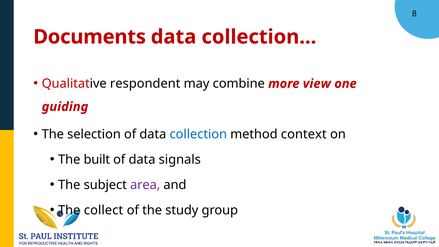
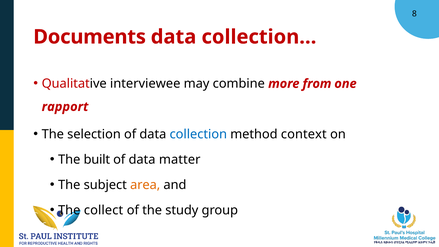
respondent: respondent -> interviewee
view: view -> from
guiding: guiding -> rapport
signals: signals -> matter
area colour: purple -> orange
